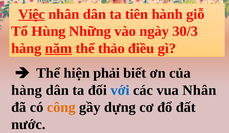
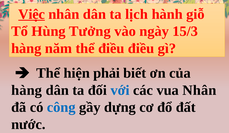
tiên: tiên -> lịch
Những: Những -> Tưởng
30/3: 30/3 -> 15/3
năm underline: present -> none
thể thảo: thảo -> điều
công colour: orange -> blue
